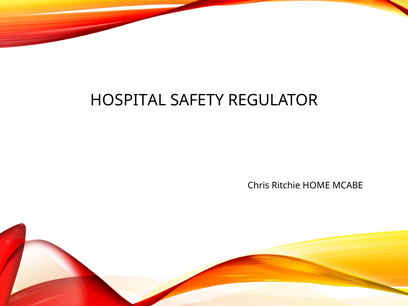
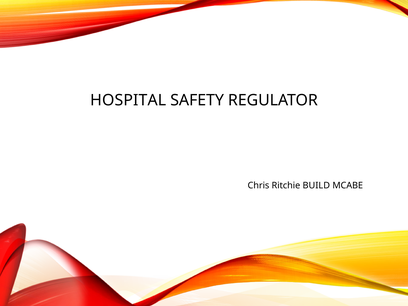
HOME: HOME -> BUILD
